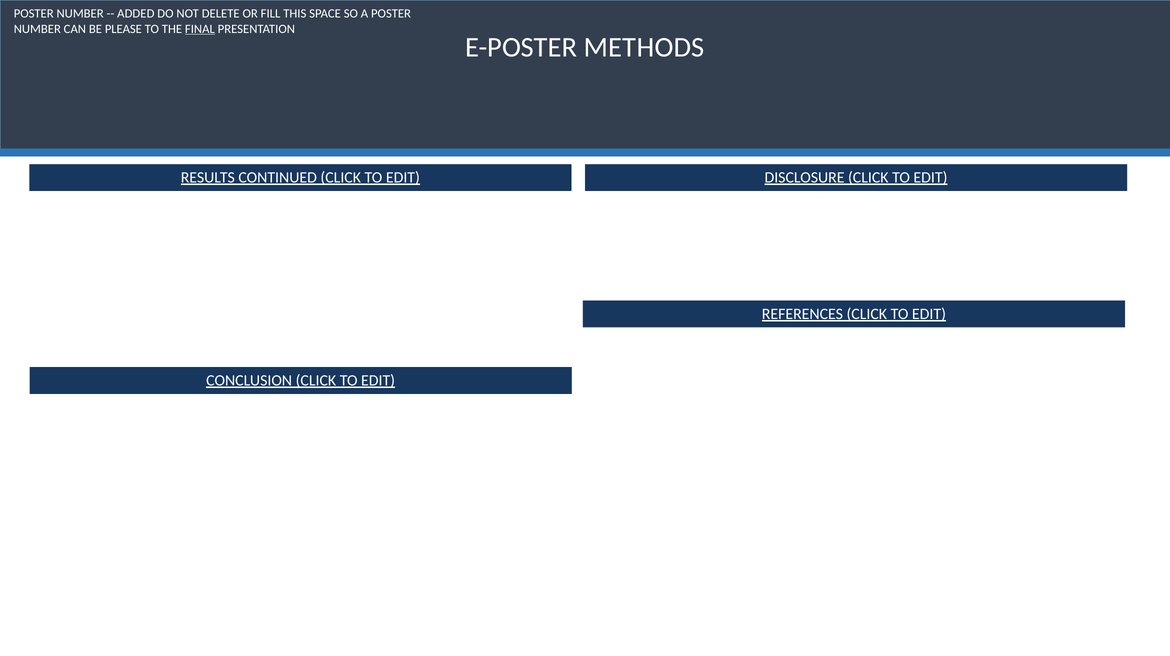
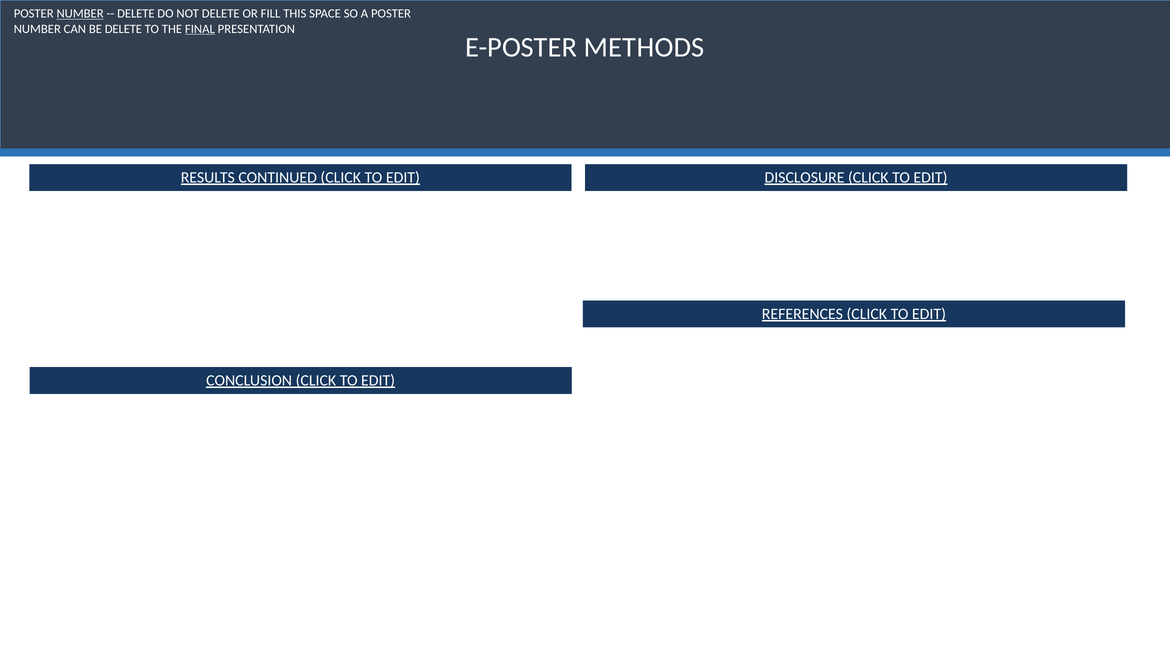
NUMBER at (80, 14) underline: none -> present
ADDED at (136, 14): ADDED -> DELETE
BE PLEASE: PLEASE -> DELETE
